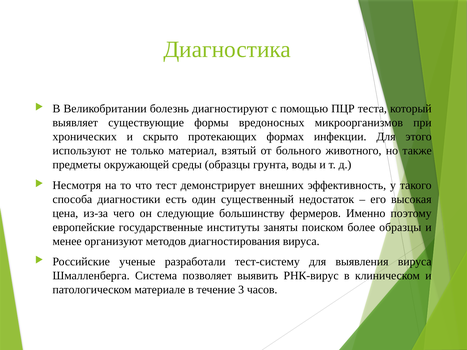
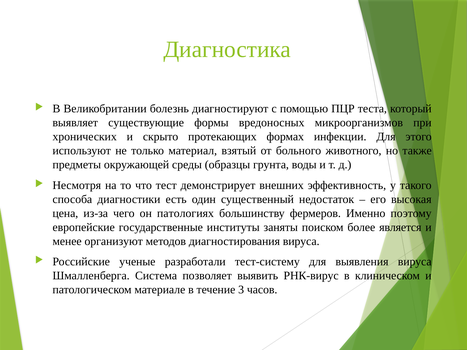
следующие: следующие -> патологиях
более образцы: образцы -> является
